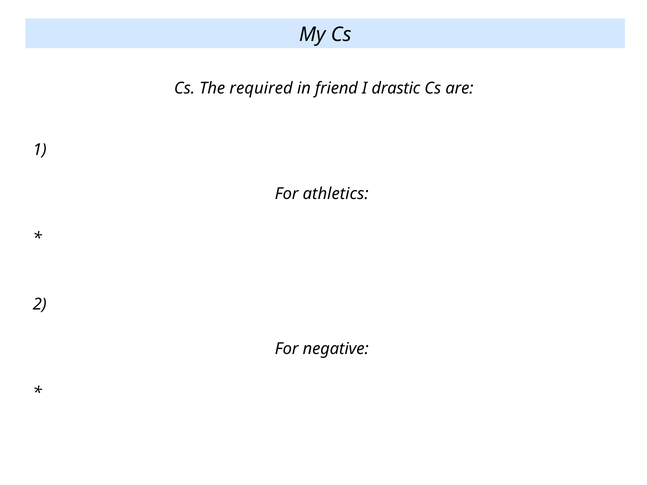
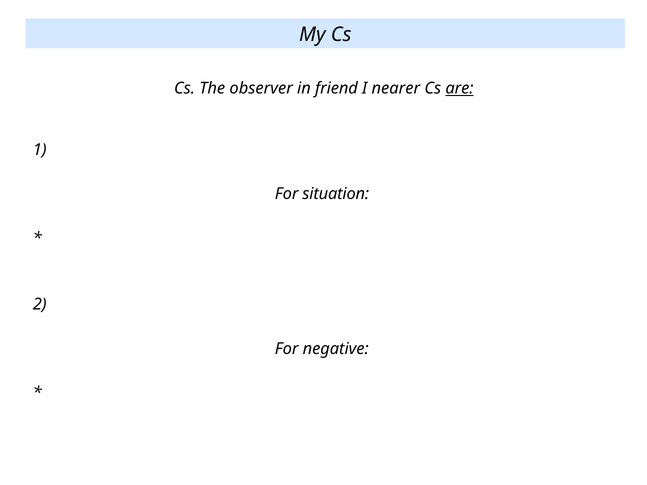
required: required -> observer
drastic: drastic -> nearer
are underline: none -> present
athletics: athletics -> situation
